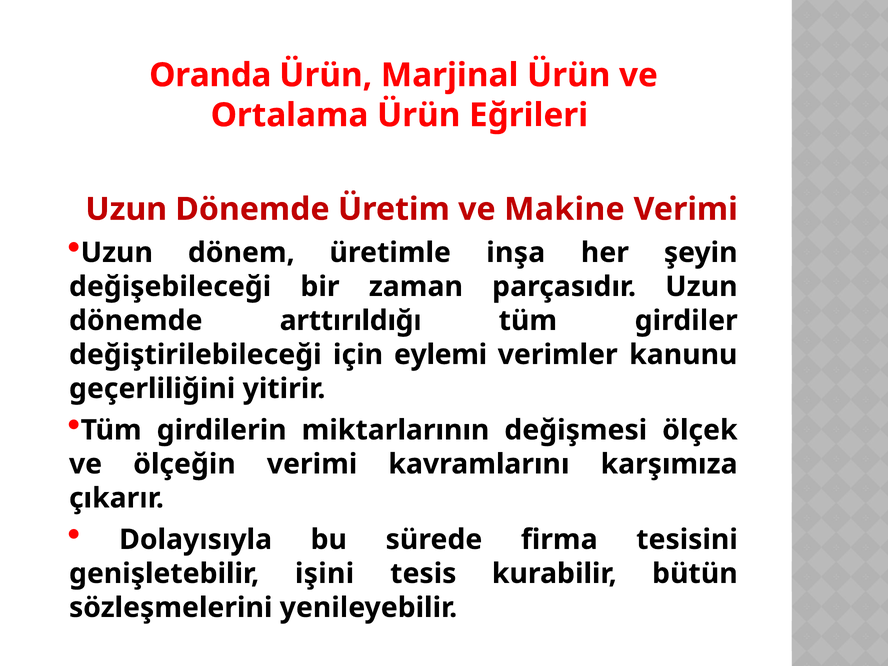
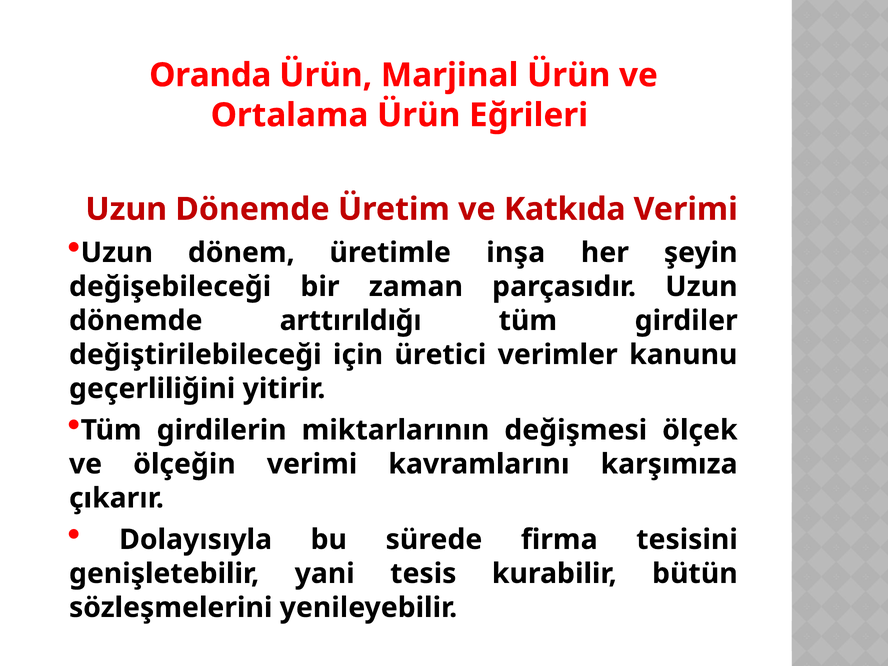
Makine: Makine -> Katkıda
eylemi: eylemi -> üretici
işini: işini -> yani
